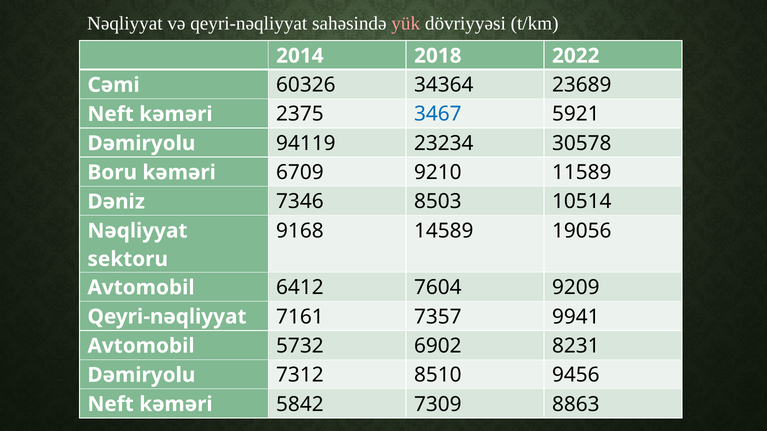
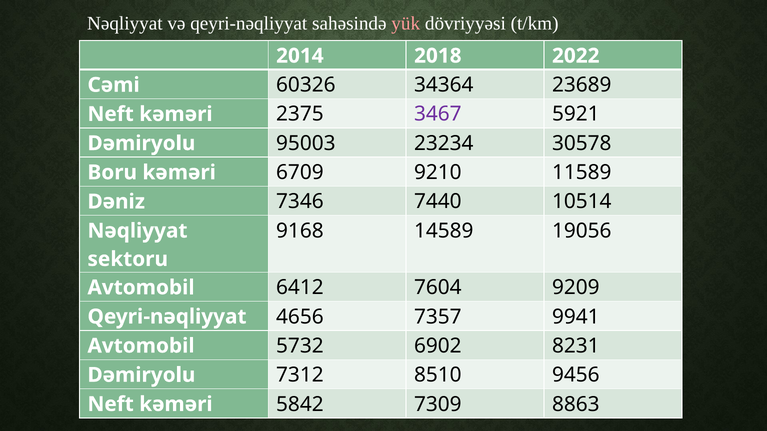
3467 colour: blue -> purple
94119: 94119 -> 95003
8503: 8503 -> 7440
7161: 7161 -> 4656
